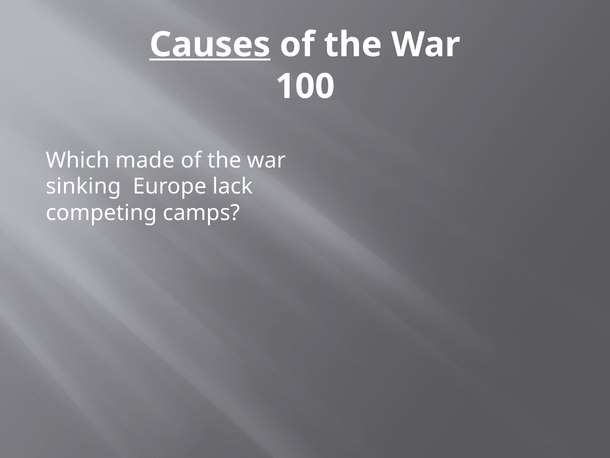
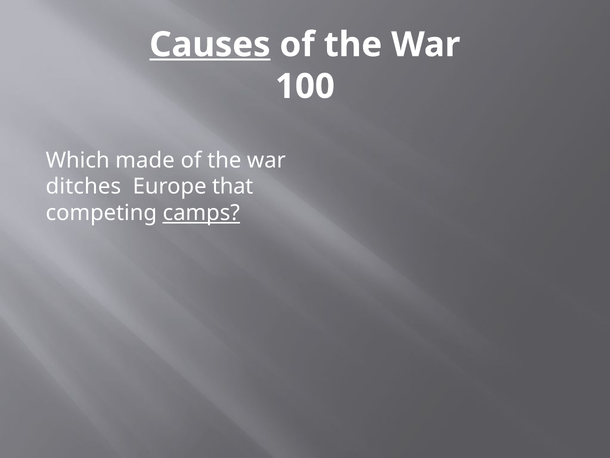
sinking: sinking -> ditches
lack: lack -> that
camps underline: none -> present
